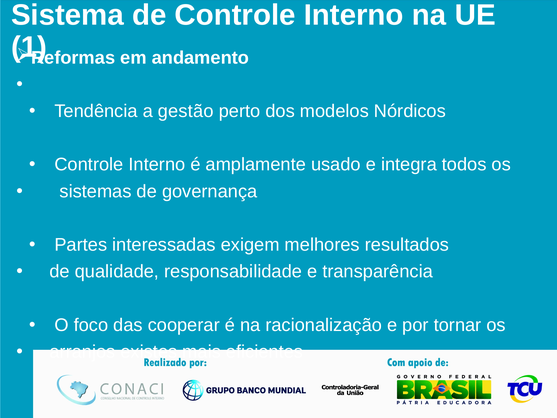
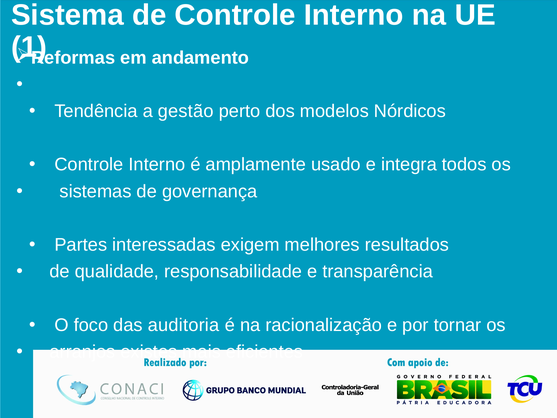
cooperar: cooperar -> auditoria
